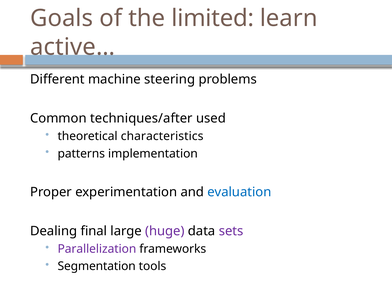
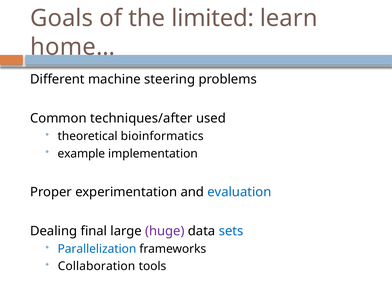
active…: active… -> home…
characteristics: characteristics -> bioinformatics
patterns: patterns -> example
sets colour: purple -> blue
Parallelization colour: purple -> blue
Segmentation: Segmentation -> Collaboration
